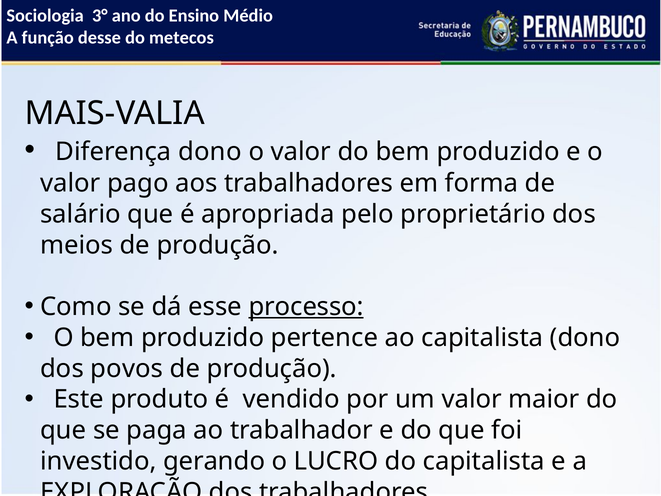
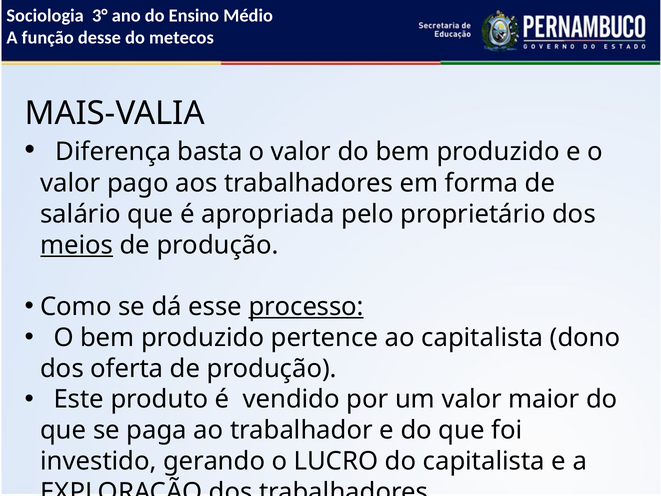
Diferença dono: dono -> basta
meios underline: none -> present
povos: povos -> oferta
